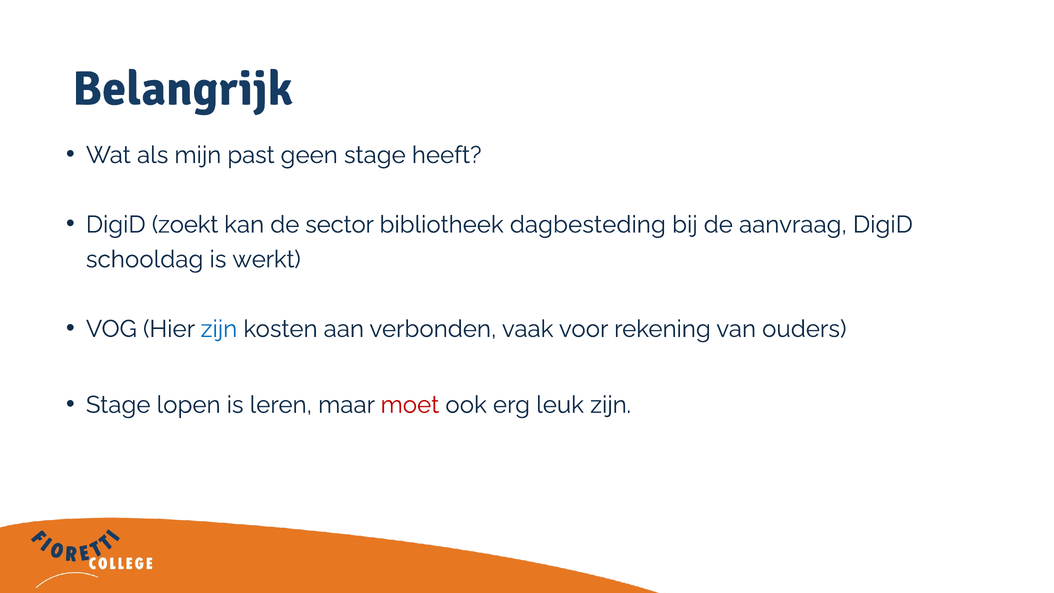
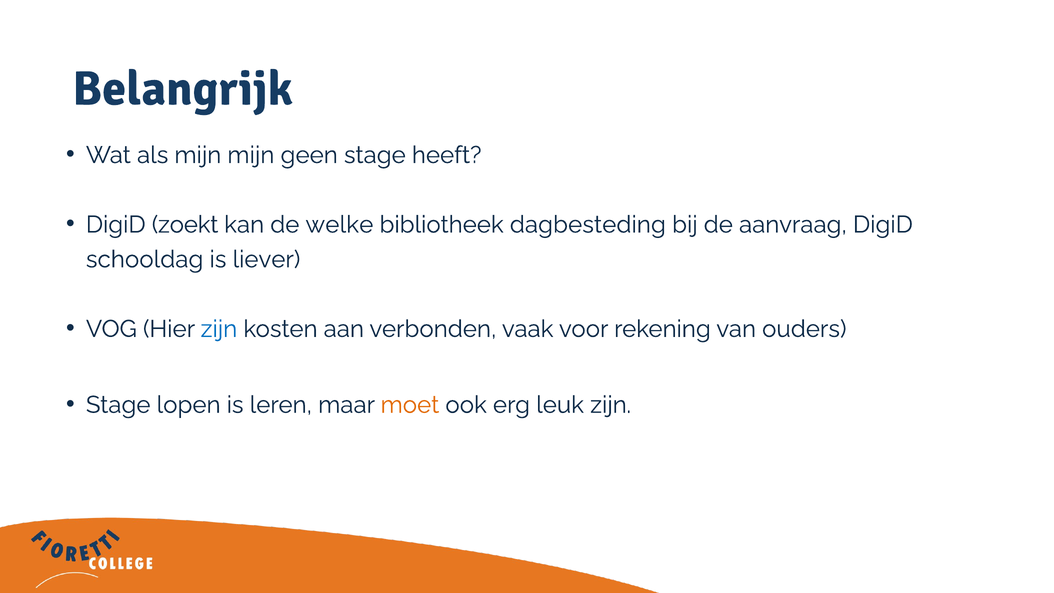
mijn past: past -> mijn
sector: sector -> welke
werkt: werkt -> liever
moet colour: red -> orange
